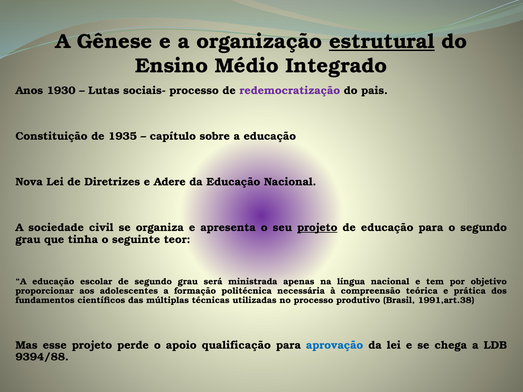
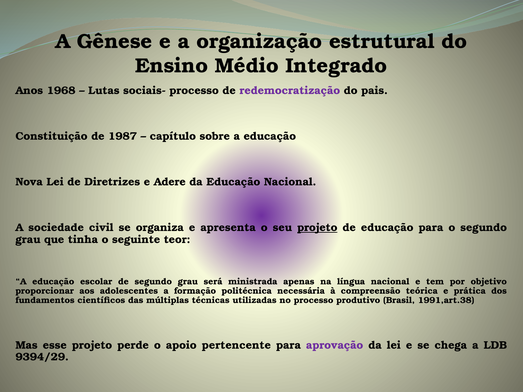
estrutural underline: present -> none
1930: 1930 -> 1968
1935: 1935 -> 1987
qualificação: qualificação -> pertencente
aprovação colour: blue -> purple
9394/88: 9394/88 -> 9394/29
